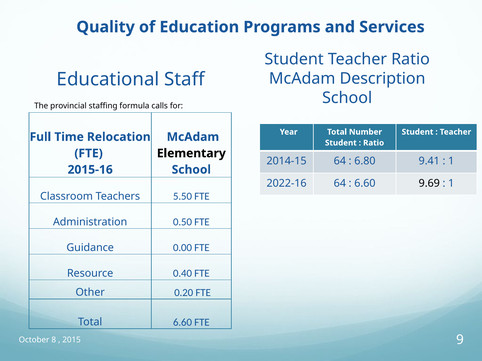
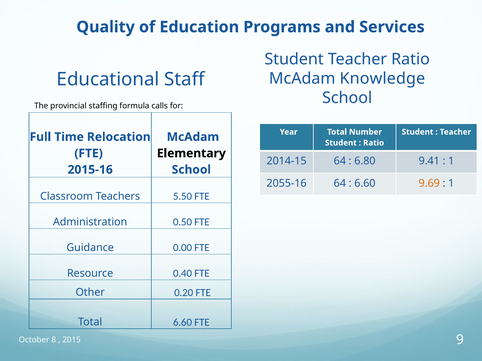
Description: Description -> Knowledge
2022-16: 2022-16 -> 2055-16
9.69 colour: black -> orange
